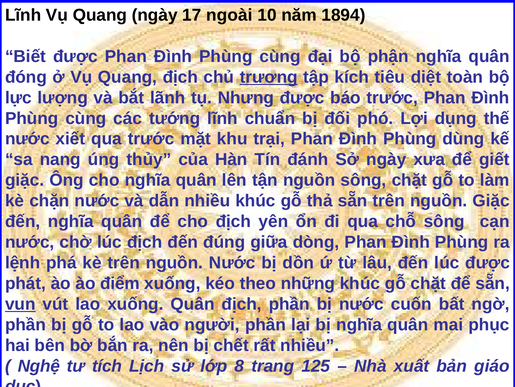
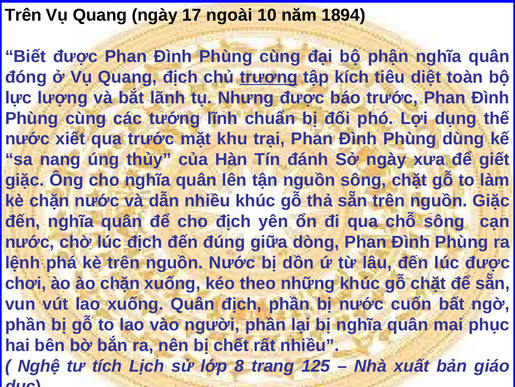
Lĩnh at (23, 15): Lĩnh -> Trên
phát: phát -> chơi
ào điểm: điểm -> chặn
vun underline: present -> none
